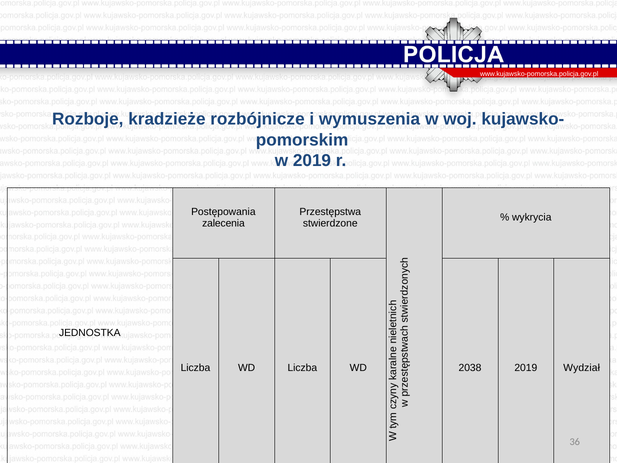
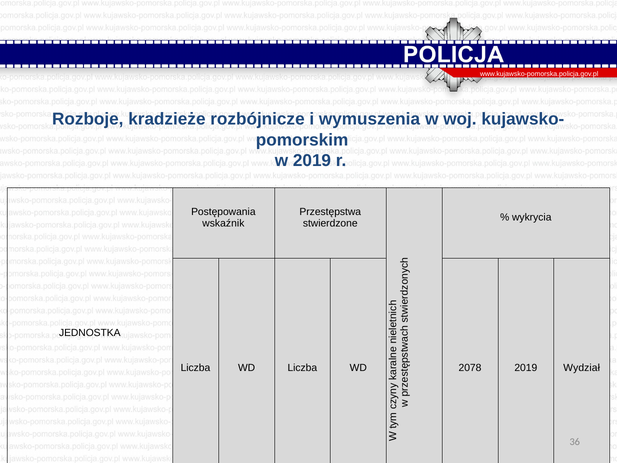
zalecenia: zalecenia -> wskaźnik
2038: 2038 -> 2078
